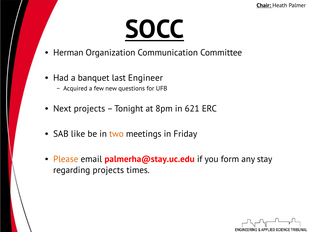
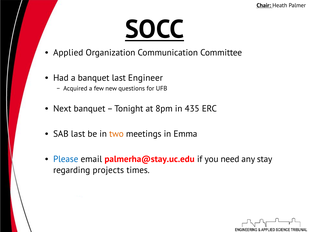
Herman: Herman -> Applied
Next projects: projects -> banquet
621: 621 -> 435
SAB like: like -> last
Friday: Friday -> Emma
Please colour: orange -> blue
form: form -> need
